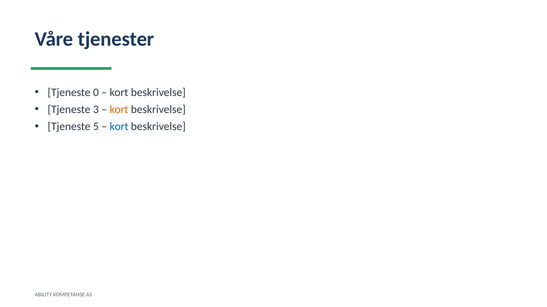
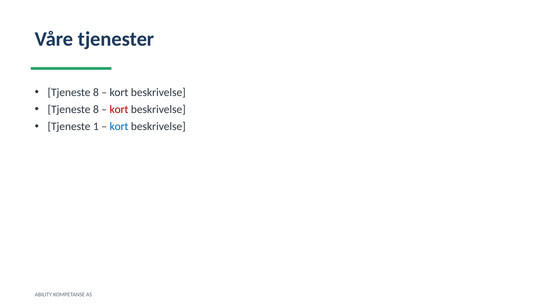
0 at (96, 93): 0 -> 8
3 at (96, 110): 3 -> 8
kort at (119, 110) colour: orange -> red
5: 5 -> 1
